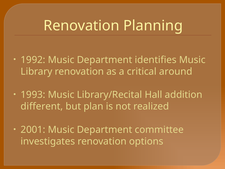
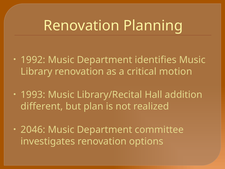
around: around -> motion
2001: 2001 -> 2046
